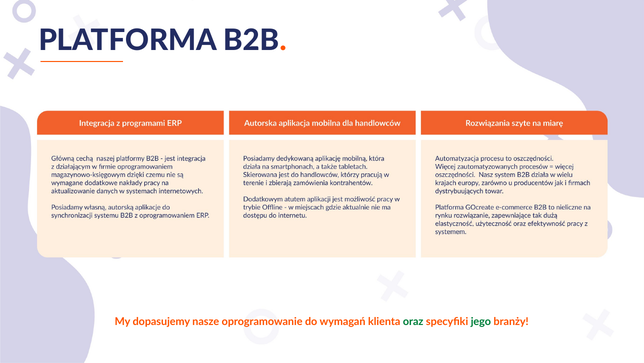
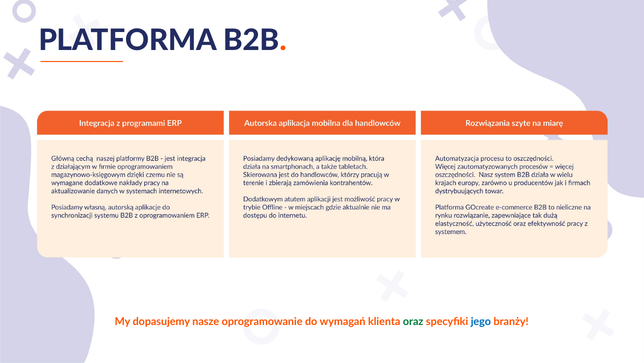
jego colour: green -> blue
